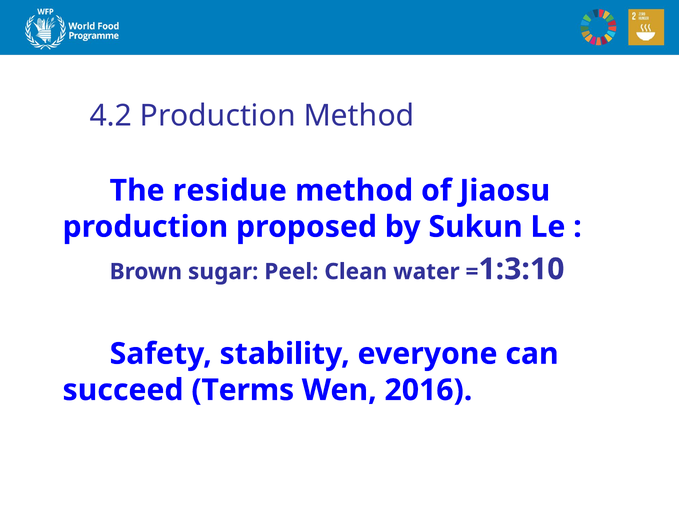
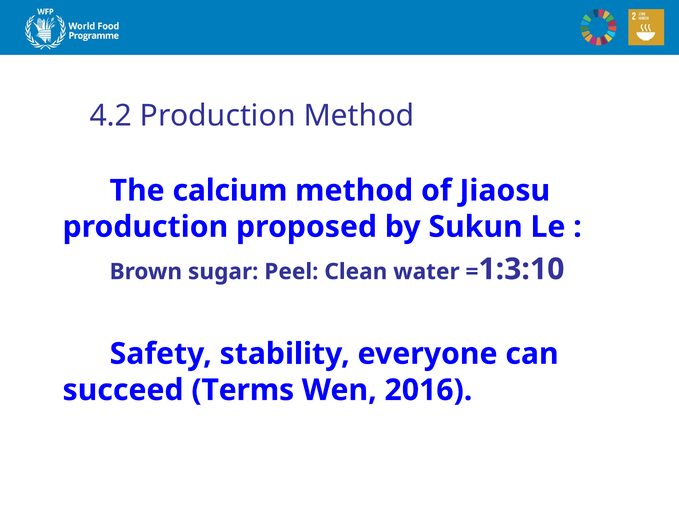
residue: residue -> calcium
